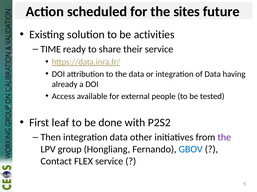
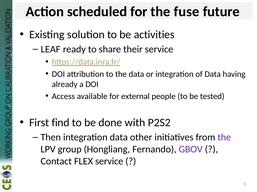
sites: sites -> fuse
TIME: TIME -> LEAF
leaf: leaf -> find
GBOV colour: blue -> purple
